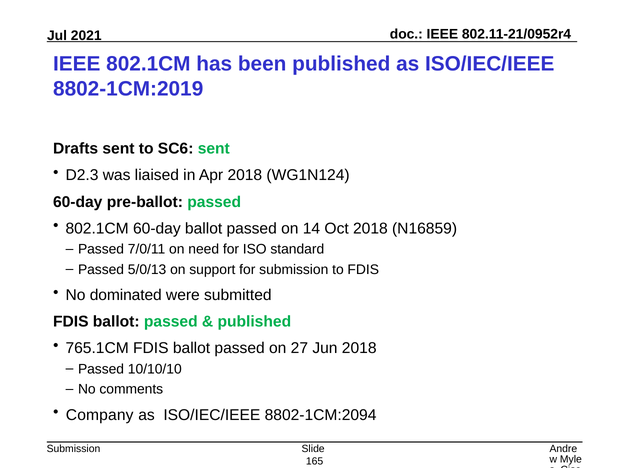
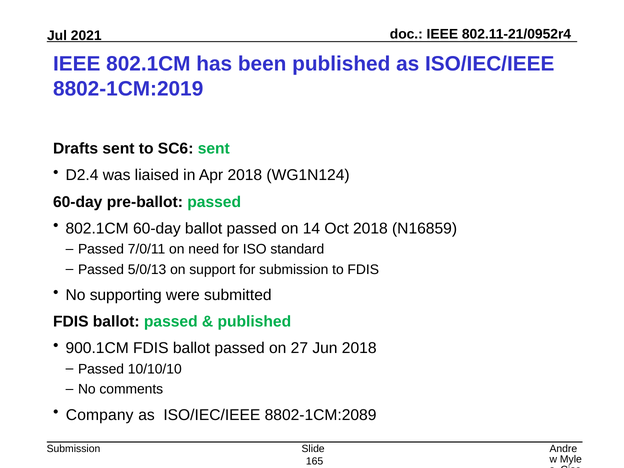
D2.3: D2.3 -> D2.4
dominated: dominated -> supporting
765.1CM: 765.1CM -> 900.1CM
8802-1CM:2094: 8802-1CM:2094 -> 8802-1CM:2089
